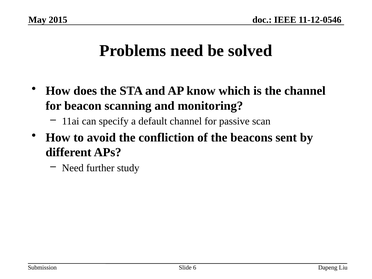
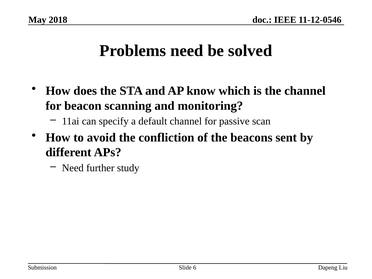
2015: 2015 -> 2018
